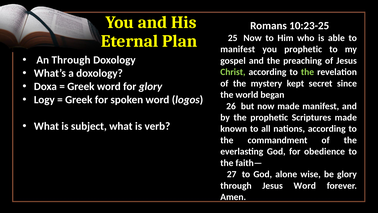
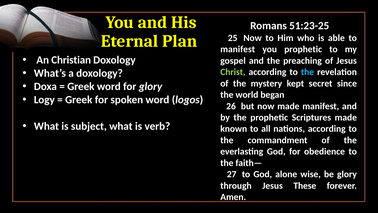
10:23-25: 10:23-25 -> 51:23-25
An Through: Through -> Christian
the at (307, 72) colour: light green -> light blue
Jesus Word: Word -> These
